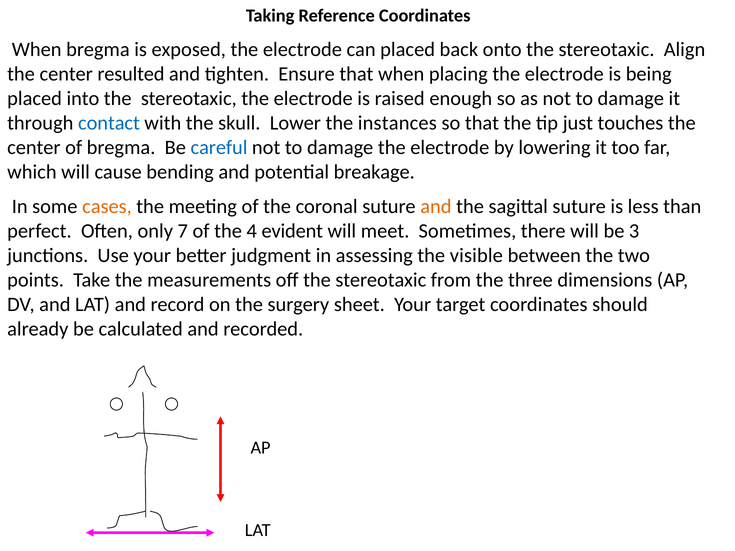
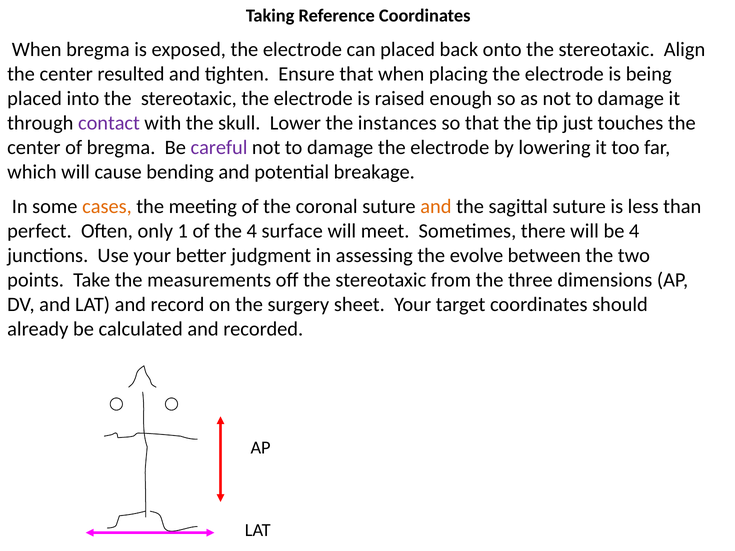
contact colour: blue -> purple
careful colour: blue -> purple
7: 7 -> 1
evident: evident -> surface
be 3: 3 -> 4
visible: visible -> evolve
